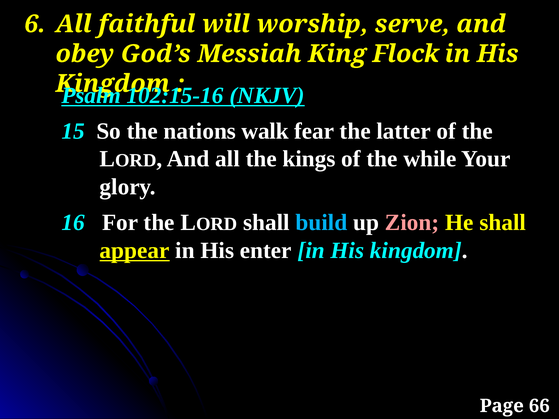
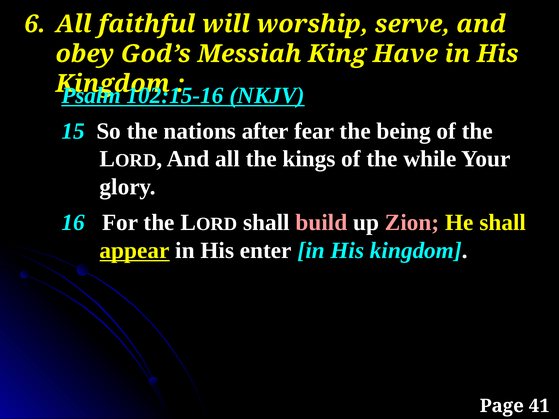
Flock: Flock -> Have
walk: walk -> after
latter: latter -> being
build colour: light blue -> pink
66: 66 -> 41
